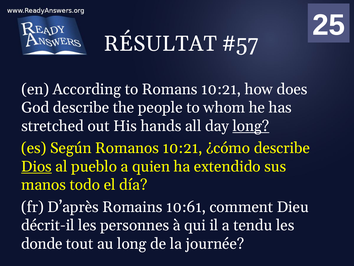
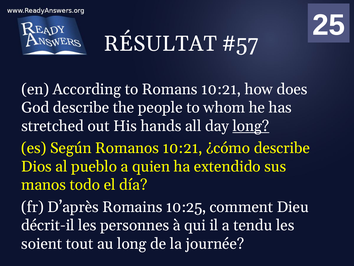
Dios underline: present -> none
10:61: 10:61 -> 10:25
donde: donde -> soient
